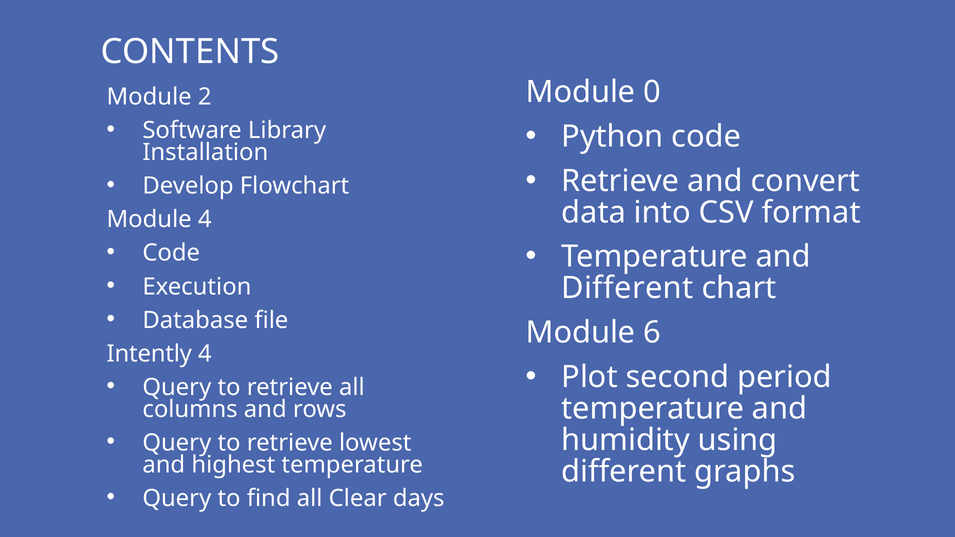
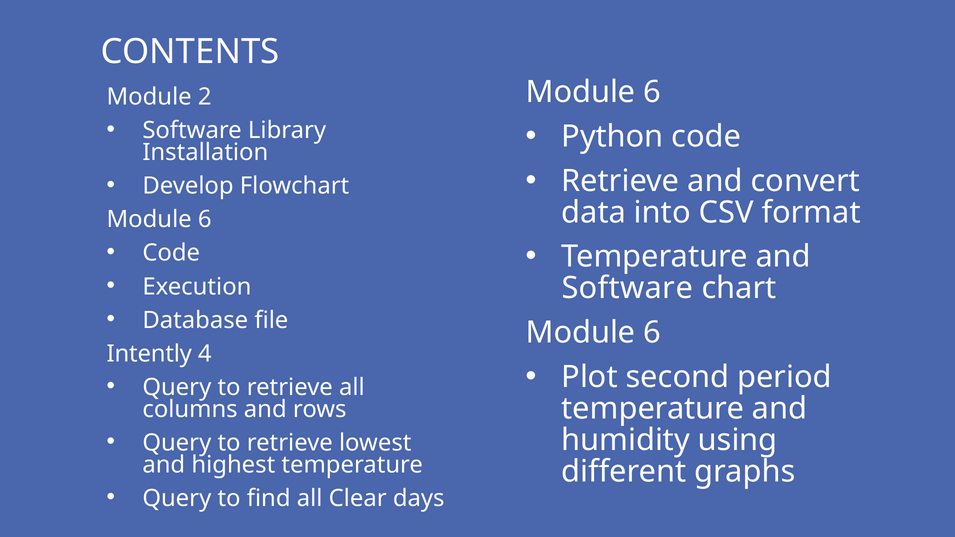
0 at (652, 92): 0 -> 6
4 at (205, 220): 4 -> 6
Different at (627, 288): Different -> Software
